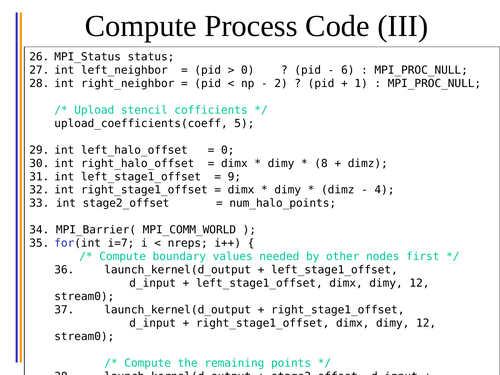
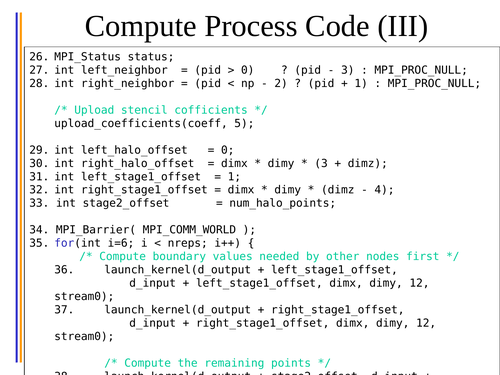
6 at (348, 70): 6 -> 3
8 at (321, 163): 8 -> 3
9 at (234, 177): 9 -> 1
i=7: i=7 -> i=6
